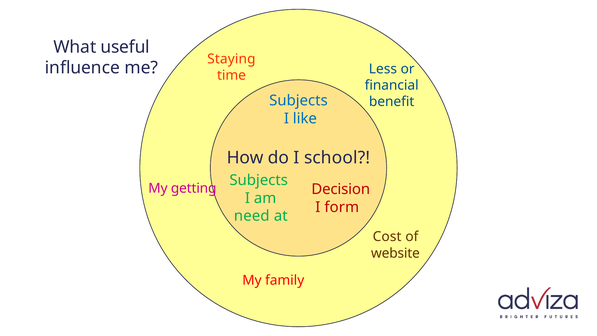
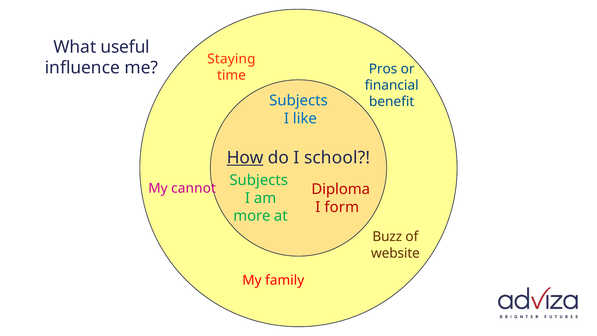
Less: Less -> Pros
How underline: none -> present
getting: getting -> cannot
Decision: Decision -> Diploma
need: need -> more
Cost: Cost -> Buzz
